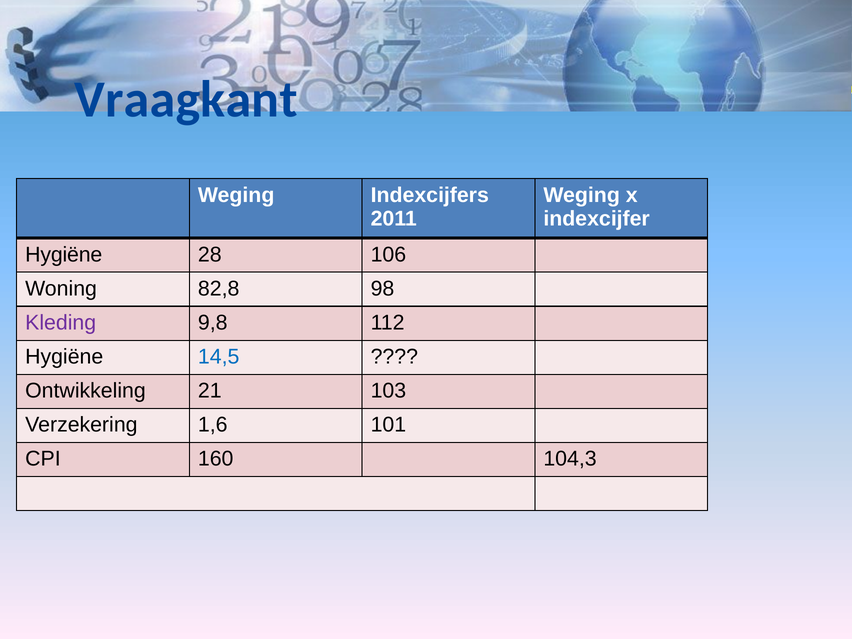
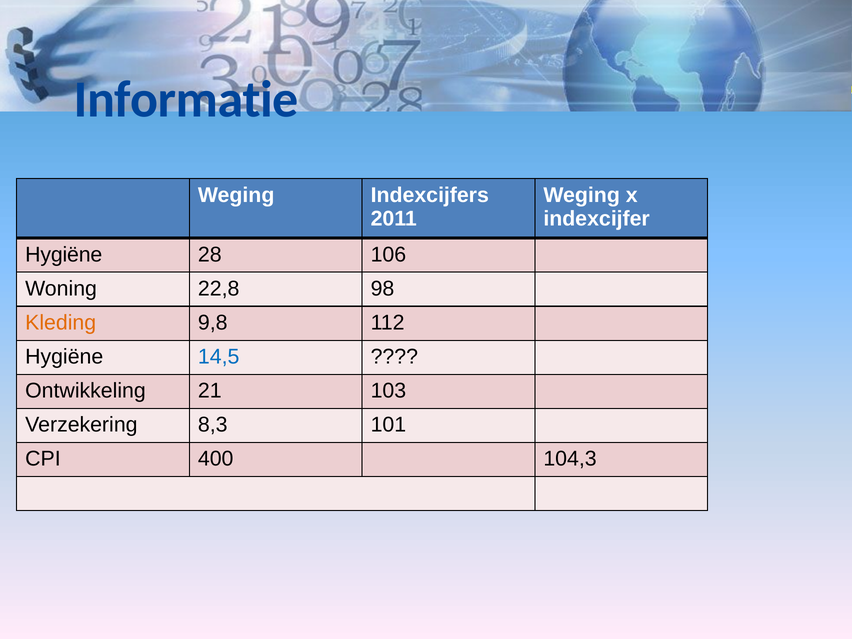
Vraagkant: Vraagkant -> Informatie
82,8: 82,8 -> 22,8
Kleding colour: purple -> orange
1,6: 1,6 -> 8,3
160: 160 -> 400
